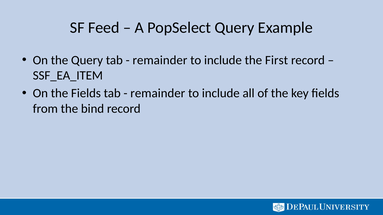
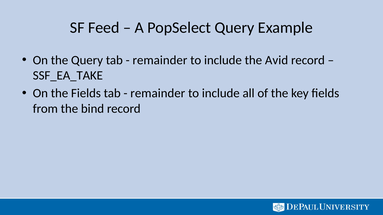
First: First -> Avid
SSF_EA_ITEM: SSF_EA_ITEM -> SSF_EA_TAKE
